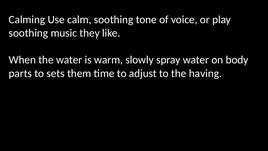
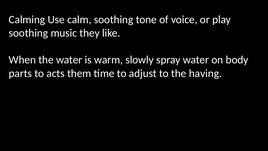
sets: sets -> acts
